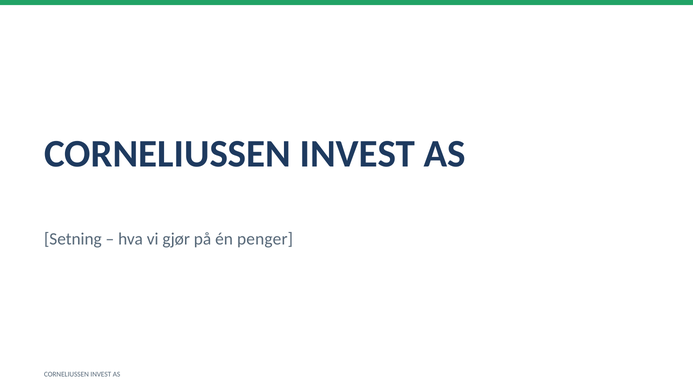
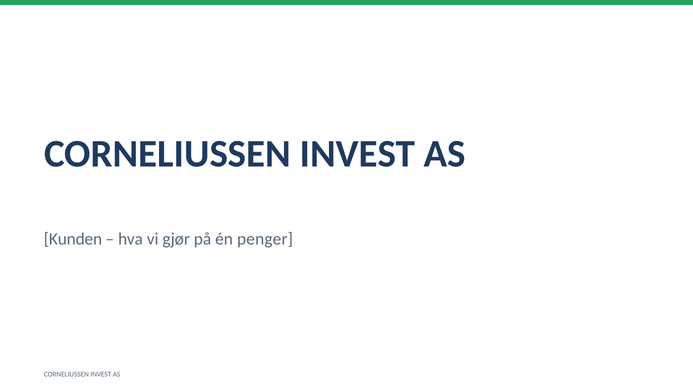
Setning: Setning -> Kunden
